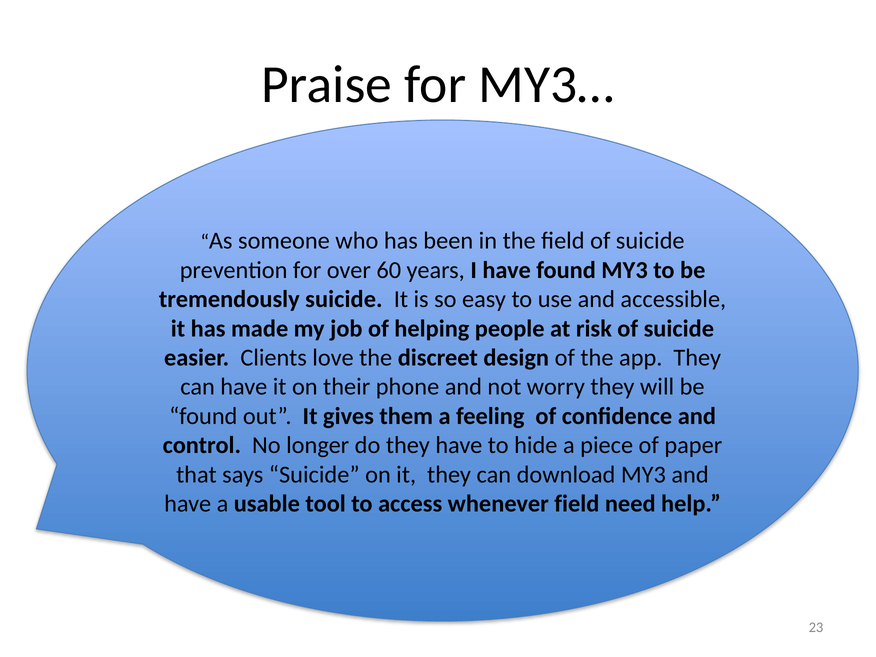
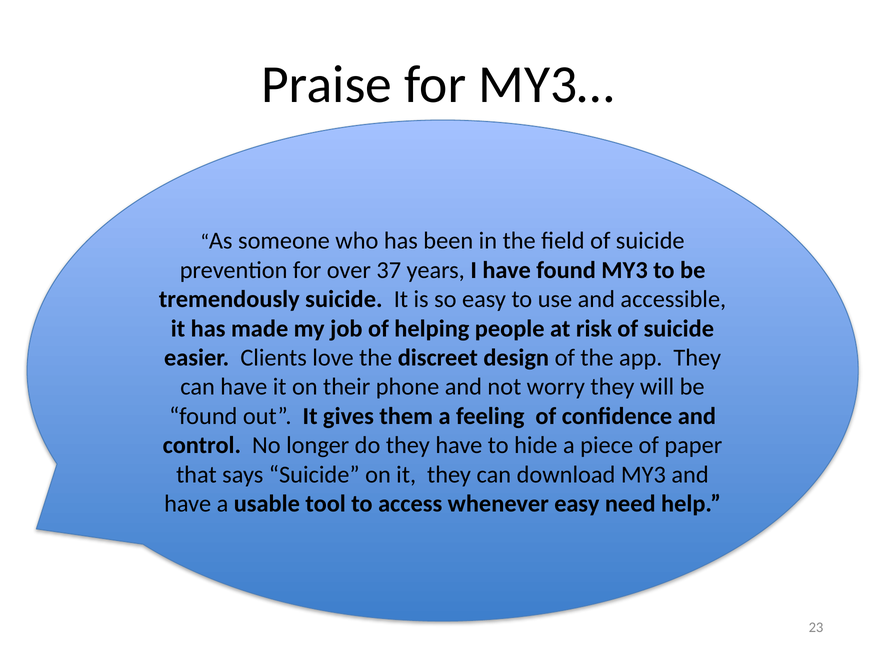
60: 60 -> 37
whenever field: field -> easy
